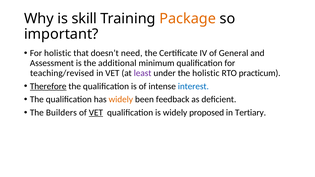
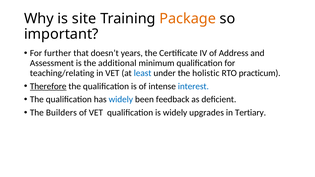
skill: skill -> site
For holistic: holistic -> further
need: need -> years
General: General -> Address
teaching/revised: teaching/revised -> teaching/relating
least colour: purple -> blue
widely at (121, 100) colour: orange -> blue
VET at (96, 113) underline: present -> none
proposed: proposed -> upgrades
